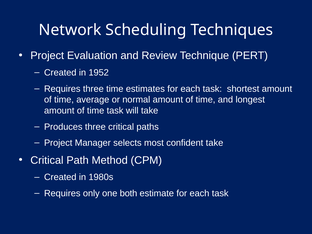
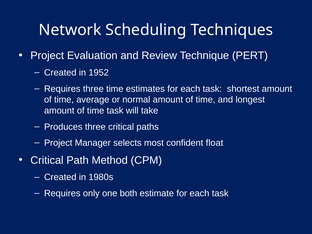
confident take: take -> float
